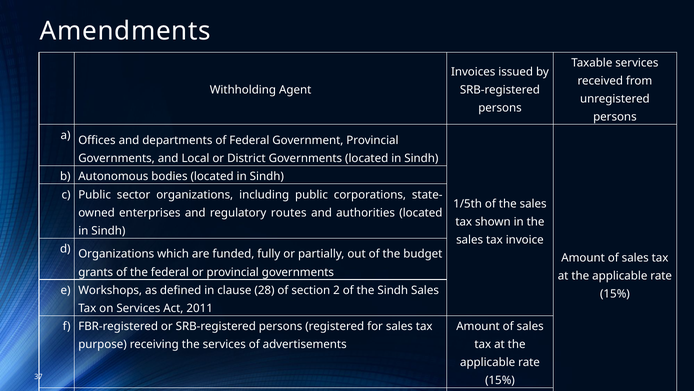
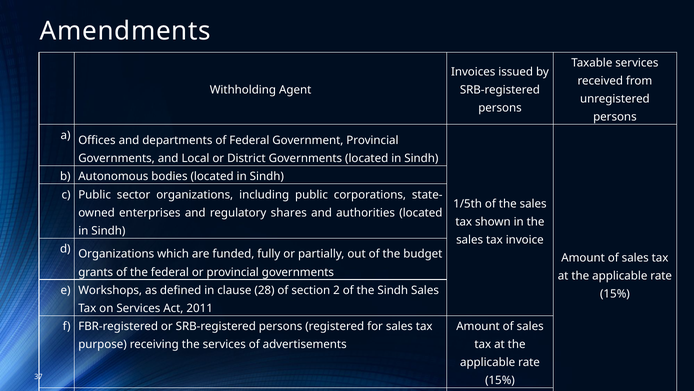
routes: routes -> shares
